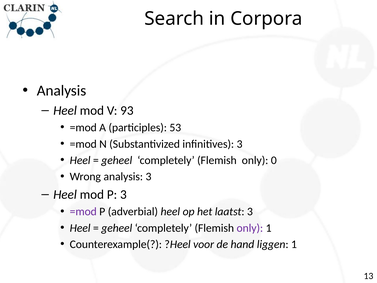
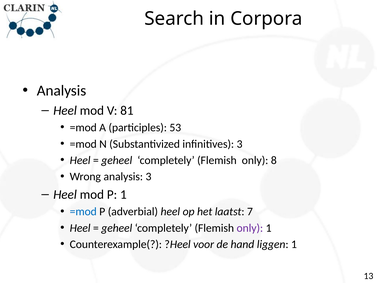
93: 93 -> 81
0: 0 -> 8
P 3: 3 -> 1
=mod at (83, 211) colour: purple -> blue
laatst 3: 3 -> 7
